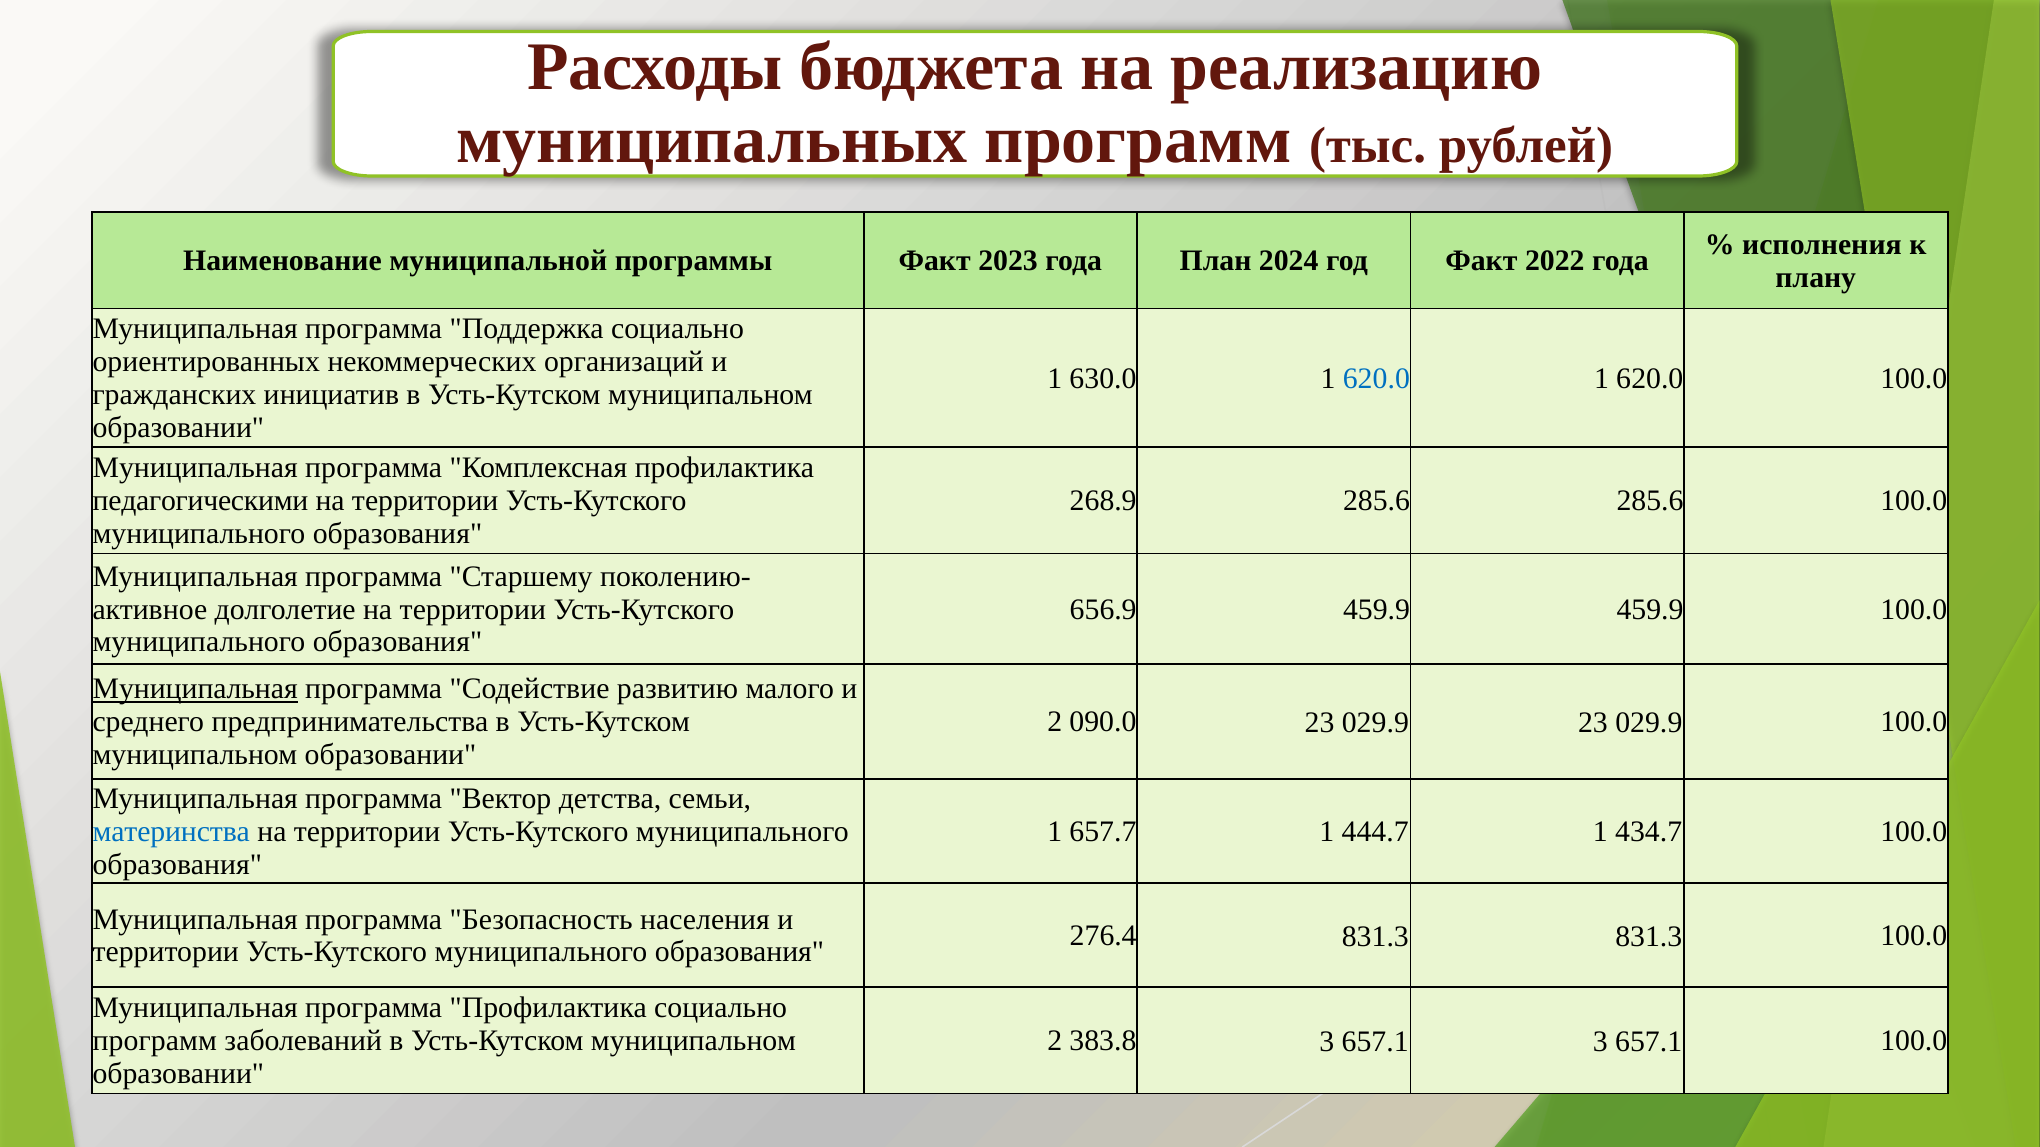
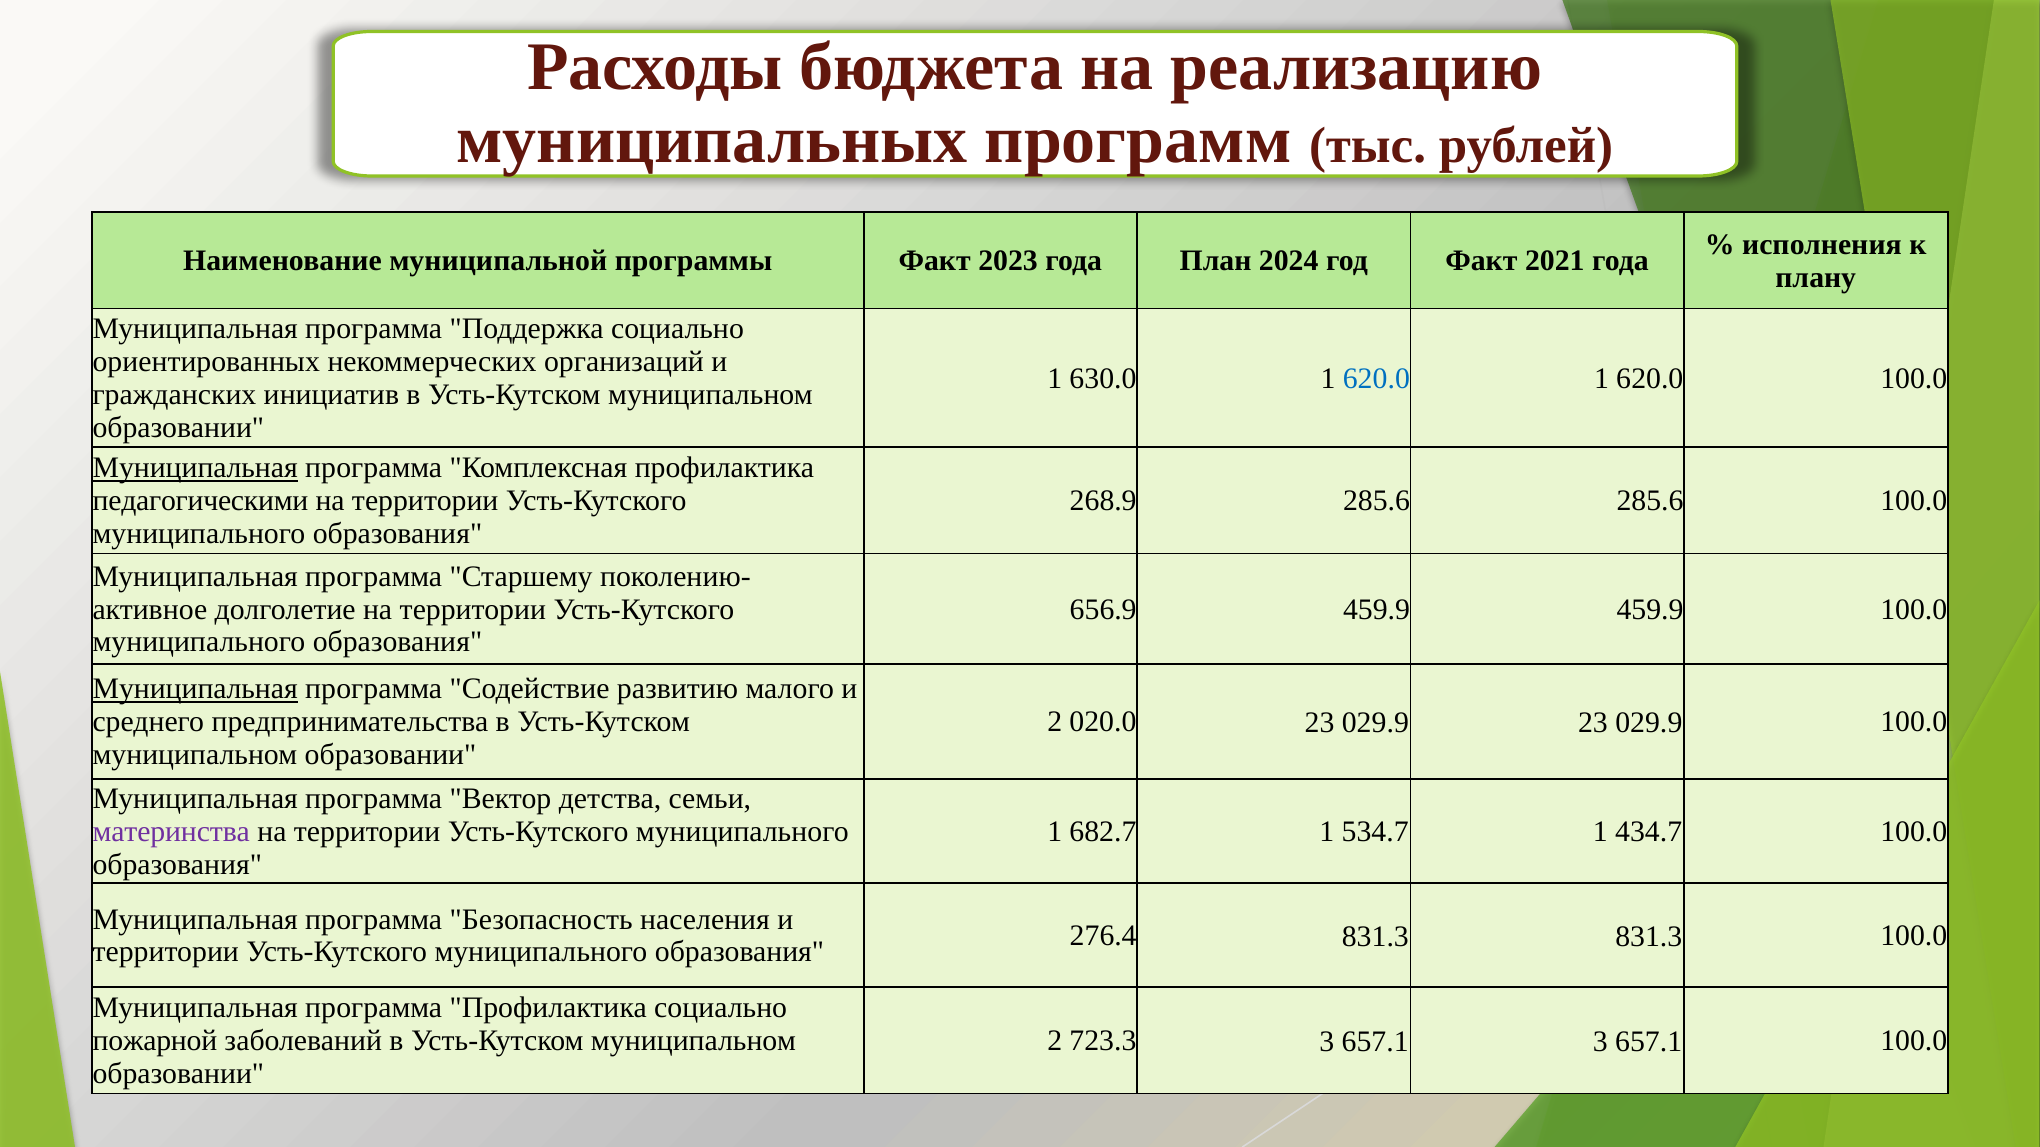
2022: 2022 -> 2021
Муниципальная at (195, 468) underline: none -> present
090.0: 090.0 -> 020.0
материнства colour: blue -> purple
657.7: 657.7 -> 682.7
444.7: 444.7 -> 534.7
программ at (155, 1041): программ -> пожарной
383.8: 383.8 -> 723.3
